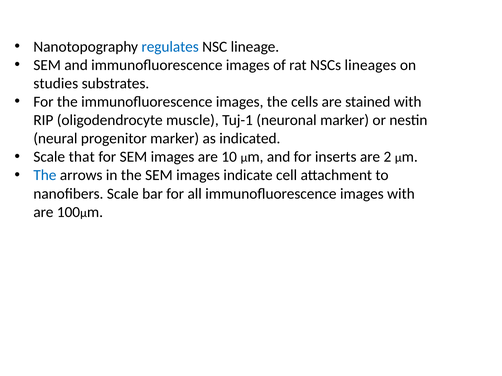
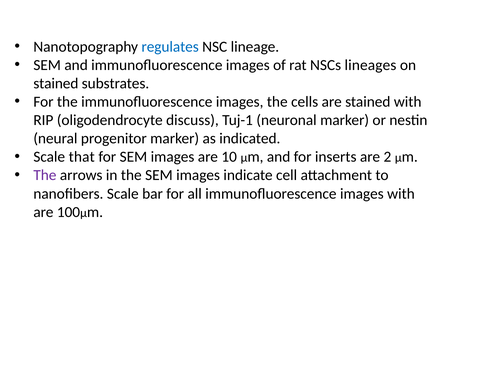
studies at (56, 84): studies -> stained
muscle: muscle -> discuss
The at (45, 176) colour: blue -> purple
